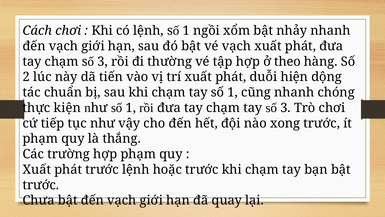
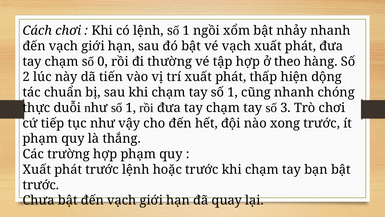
3 at (103, 61): 3 -> 0
duỗi: duỗi -> thấp
kiện: kiện -> duỗi
